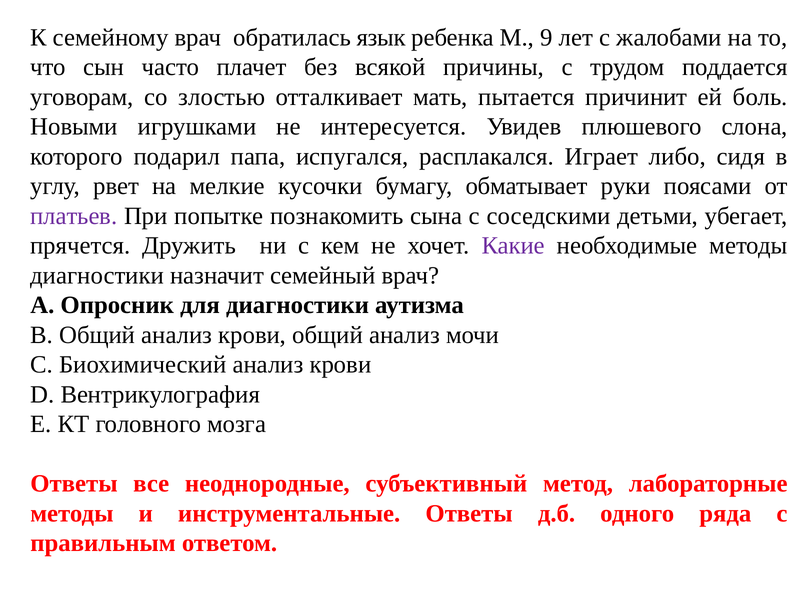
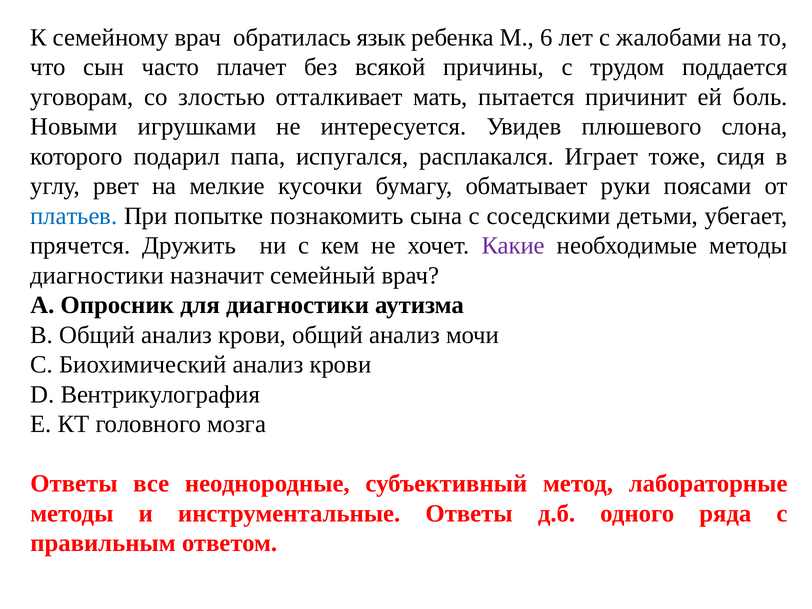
9: 9 -> 6
либо: либо -> тоже
платьев colour: purple -> blue
